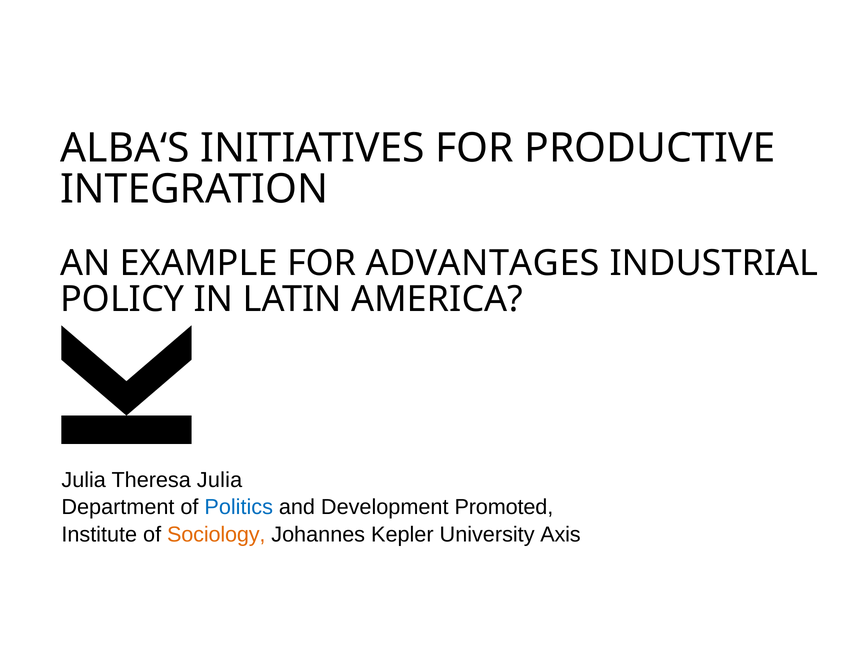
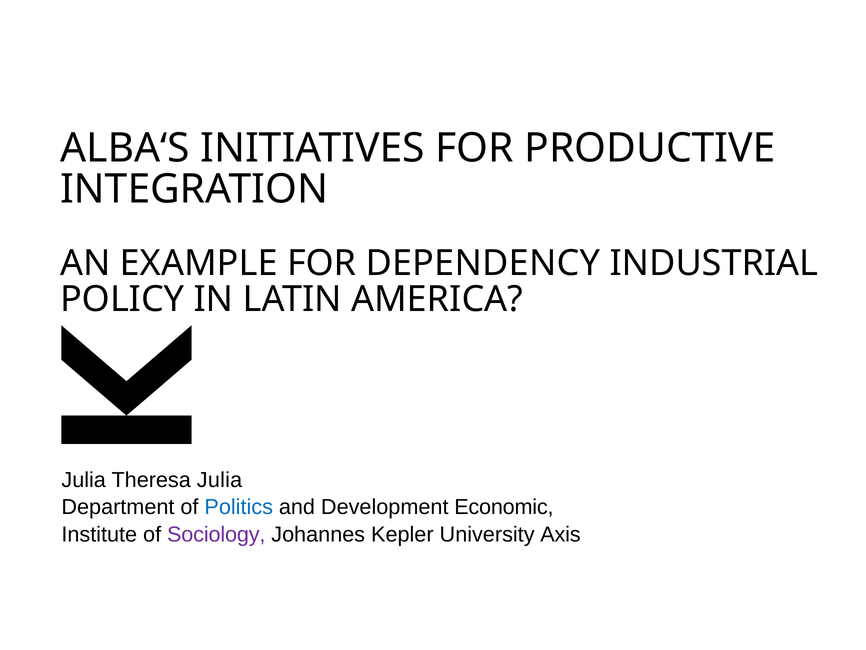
ADVANTAGES: ADVANTAGES -> DEPENDENCY
Promoted: Promoted -> Economic
Sociology colour: orange -> purple
